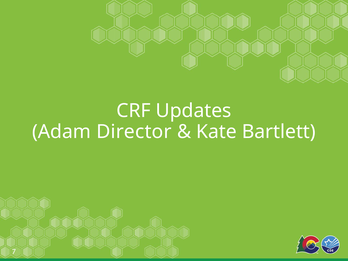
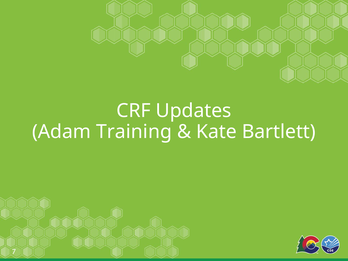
Director: Director -> Training
